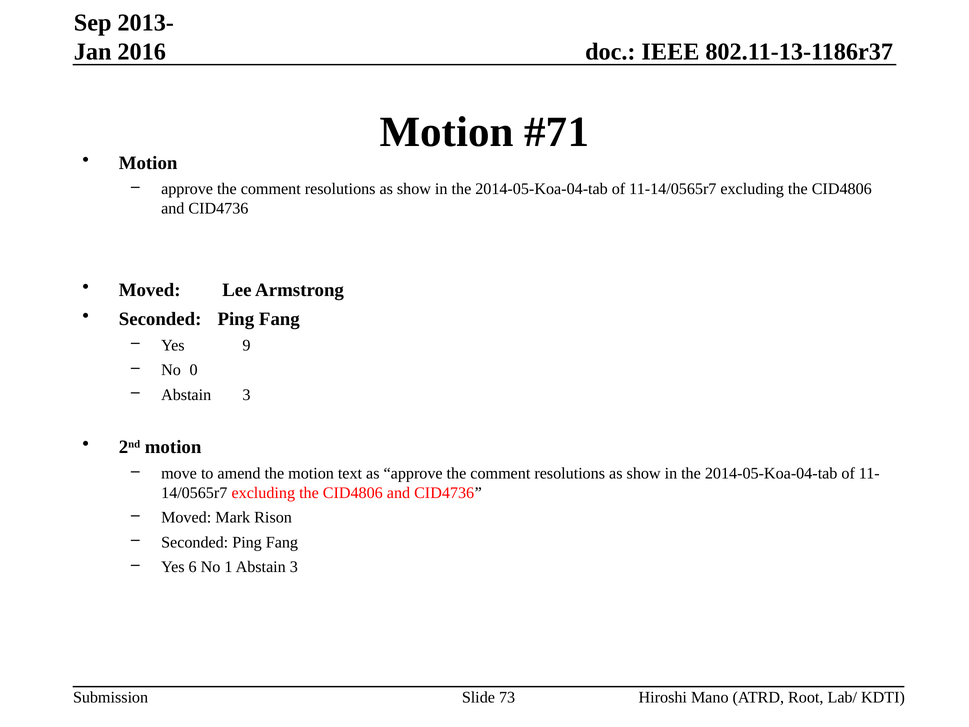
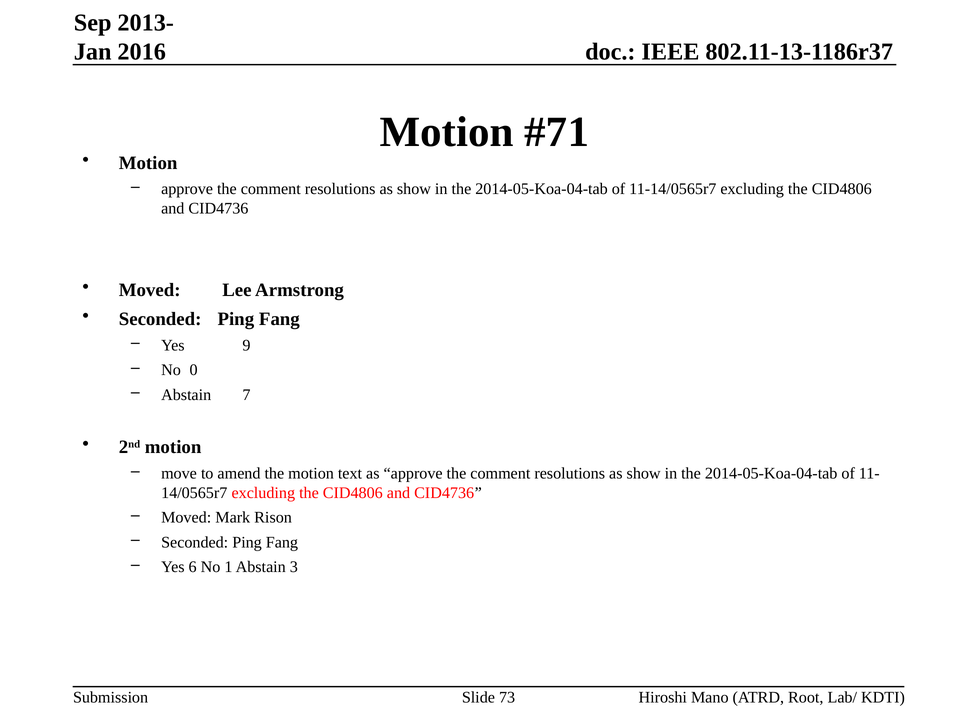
3 at (247, 395): 3 -> 7
